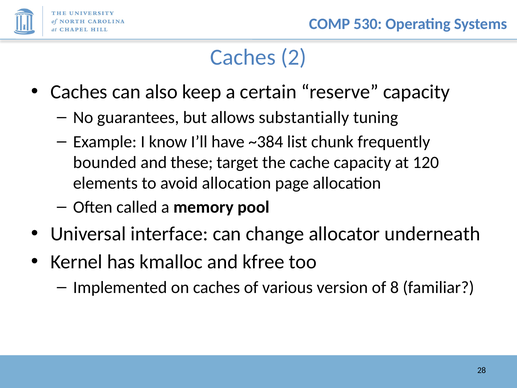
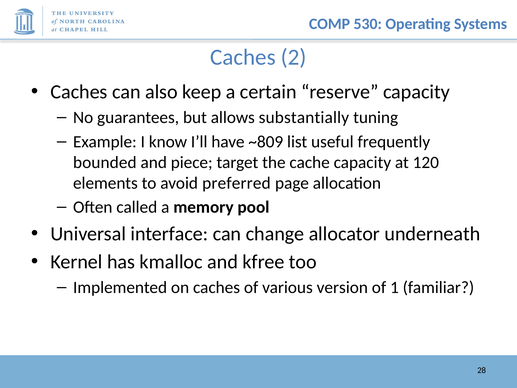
~384: ~384 -> ~809
chunk: chunk -> useful
these: these -> piece
avoid allocation: allocation -> preferred
8: 8 -> 1
